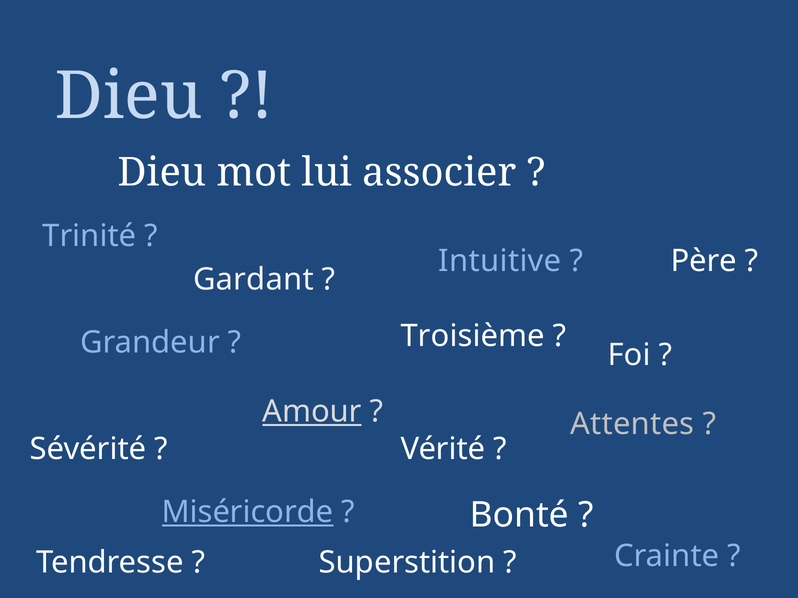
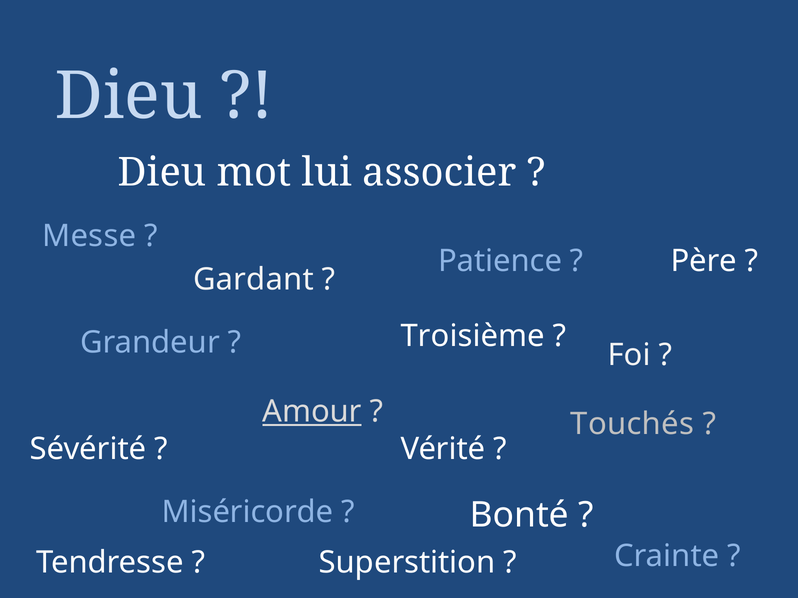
Trinité: Trinité -> Messe
Intuitive: Intuitive -> Patience
Attentes: Attentes -> Touchés
Miséricorde underline: present -> none
